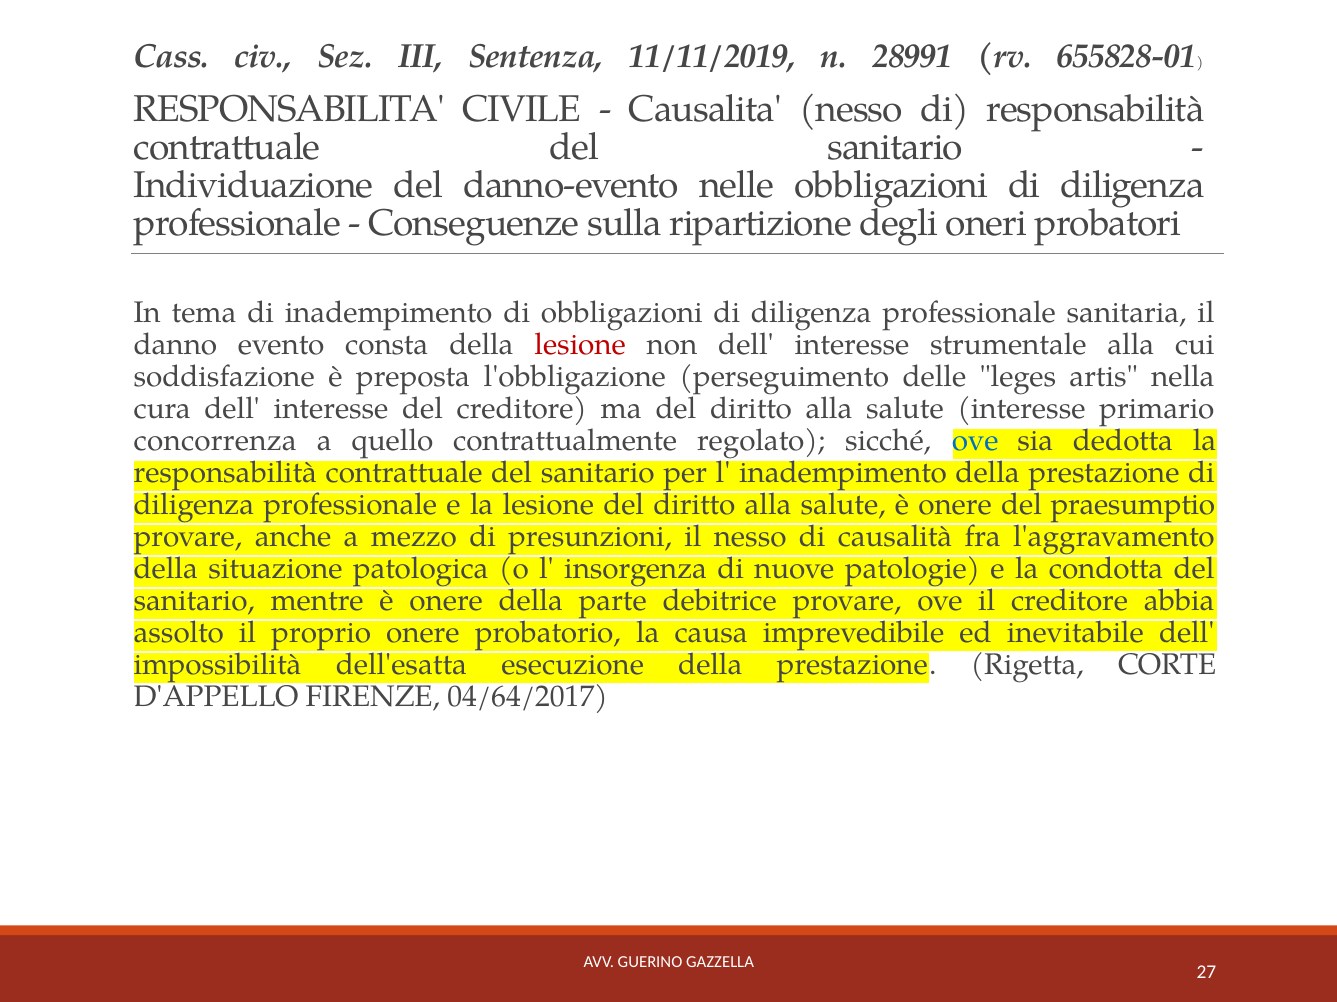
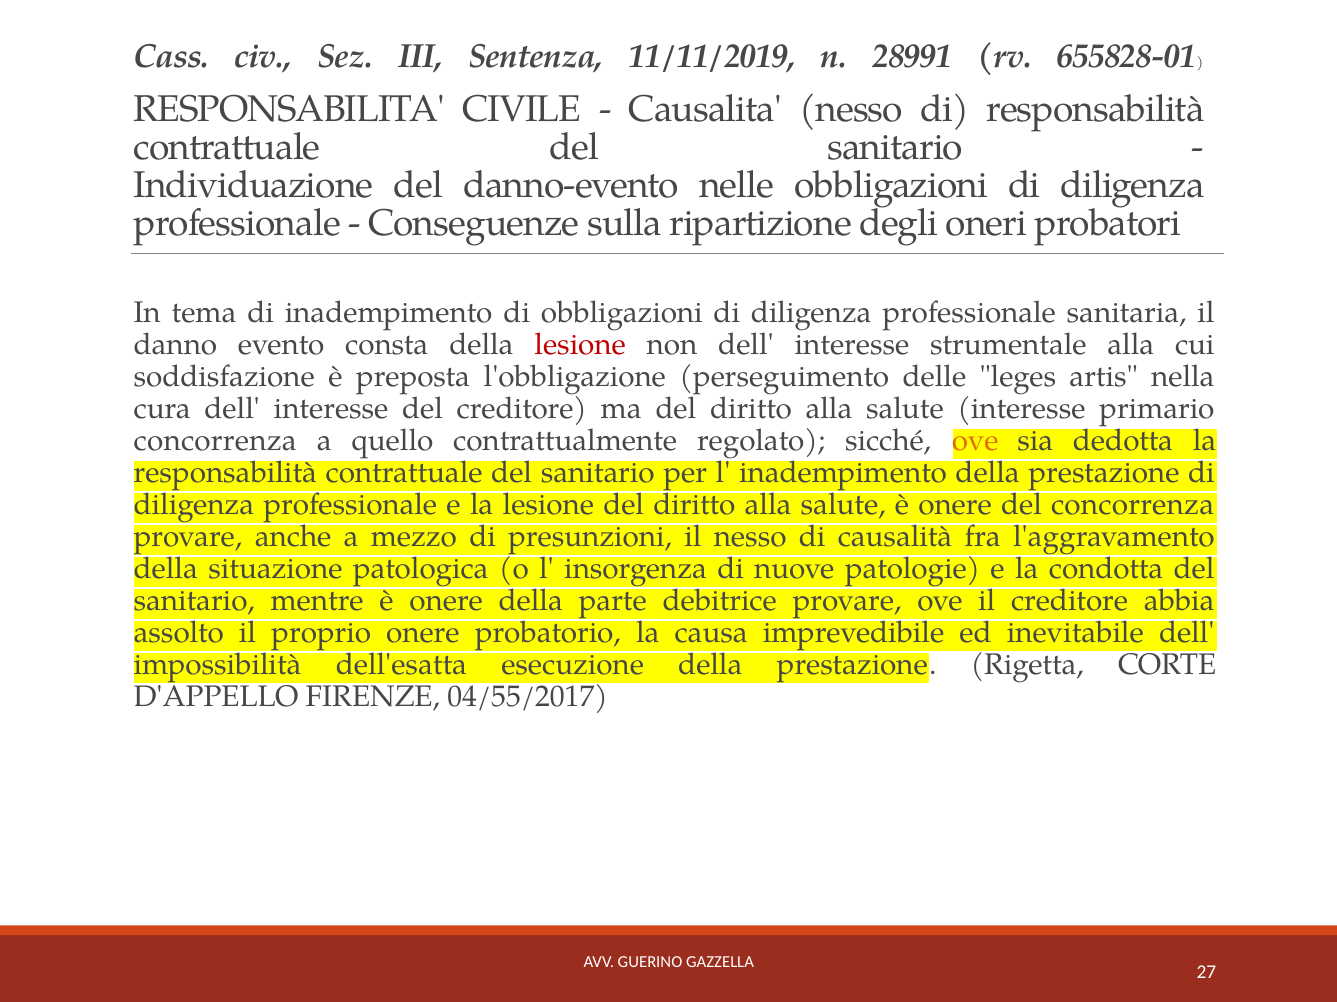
ove at (975, 441) colour: blue -> orange
del praesumptio: praesumptio -> concorrenza
04/64/2017: 04/64/2017 -> 04/55/2017
